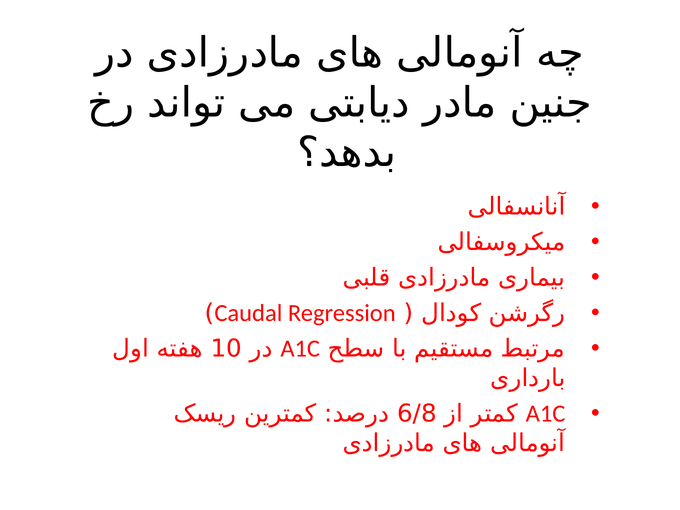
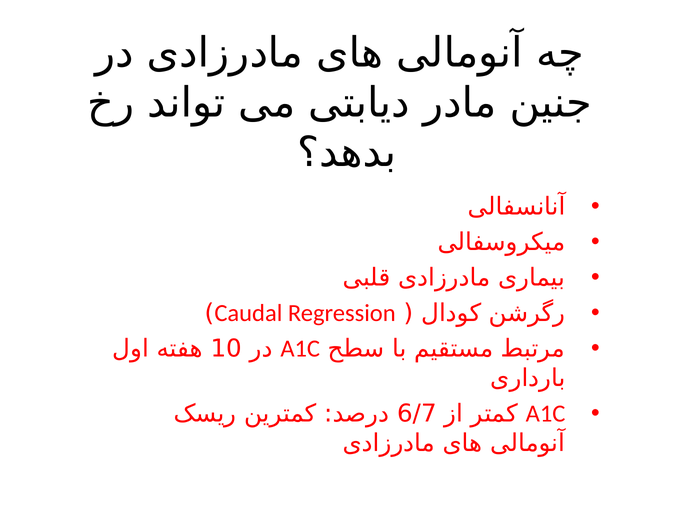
6/8: 6/8 -> 6/7
